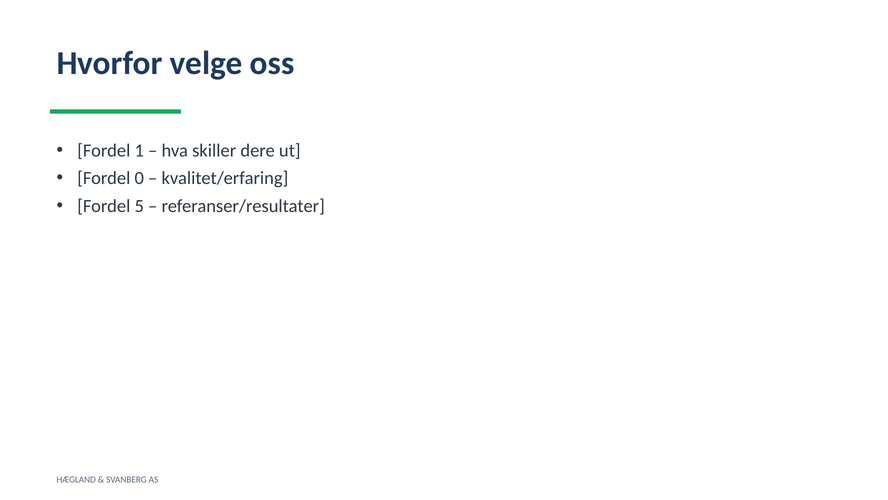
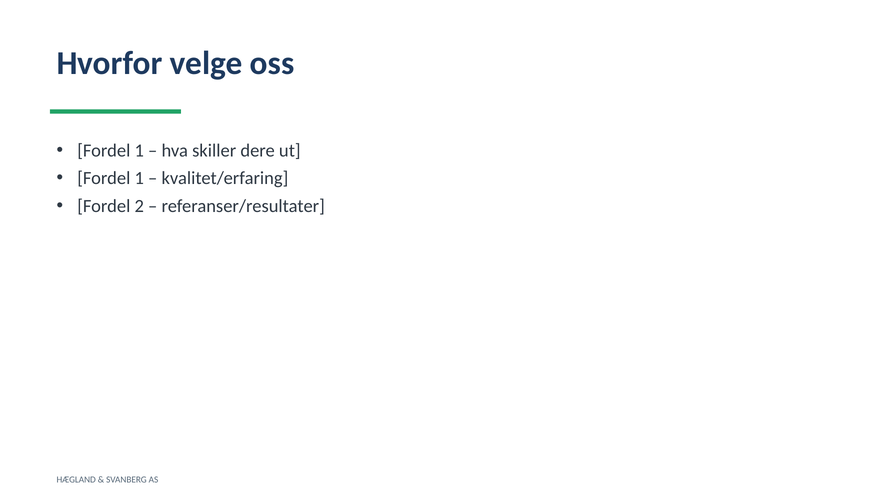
0 at (139, 178): 0 -> 1
5: 5 -> 2
